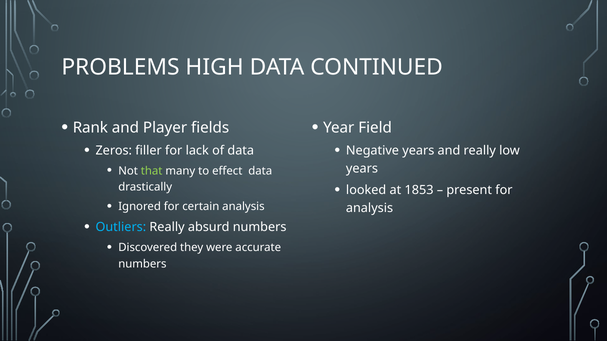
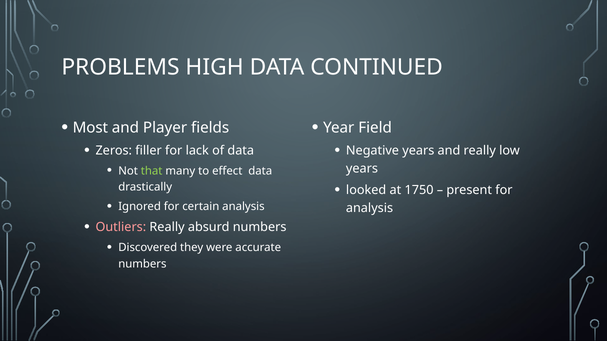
Rank: Rank -> Most
1853: 1853 -> 1750
Outliers colour: light blue -> pink
